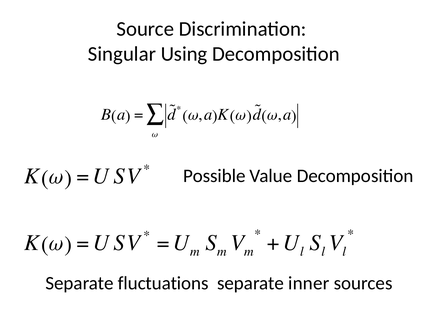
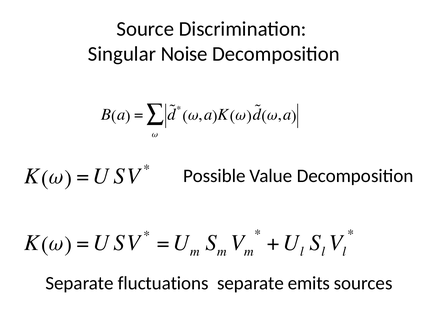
Using: Using -> Noise
inner: inner -> emits
